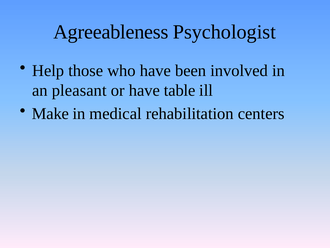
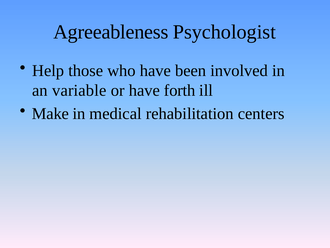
pleasant: pleasant -> variable
table: table -> forth
